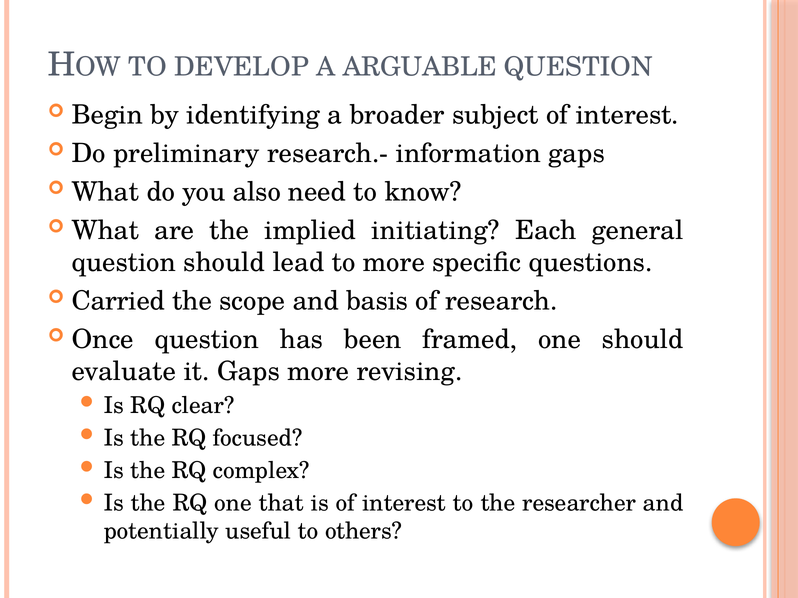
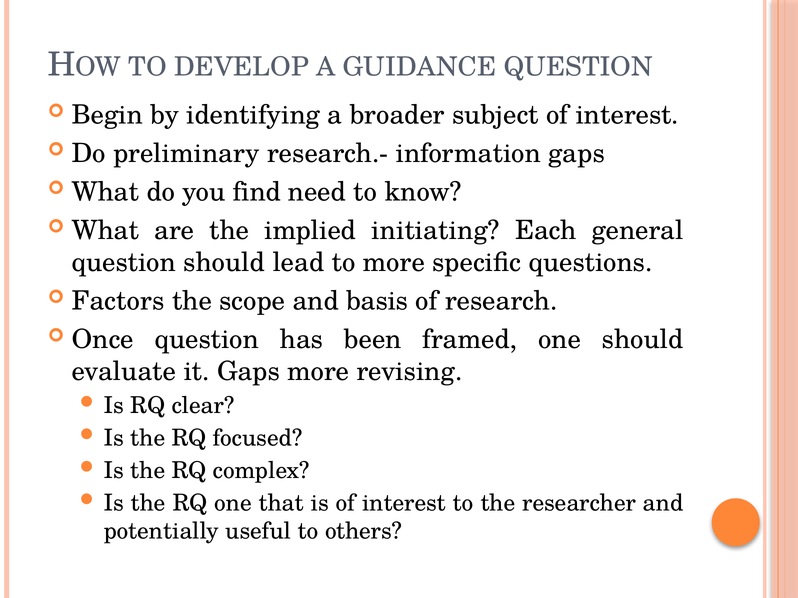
ARGUABLE: ARGUABLE -> GUIDANCE
also: also -> find
Carried: Carried -> Factors
